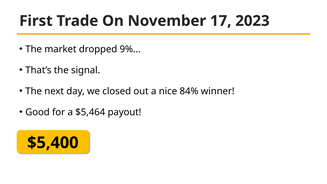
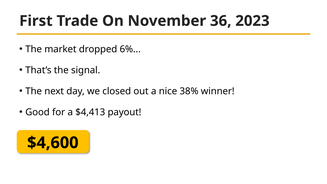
17: 17 -> 36
9%: 9% -> 6%
84%: 84% -> 38%
$5,464: $5,464 -> $4,413
$5,400: $5,400 -> $4,600
